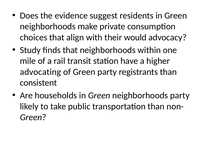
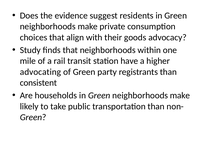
would: would -> goods
party at (180, 95): party -> make
